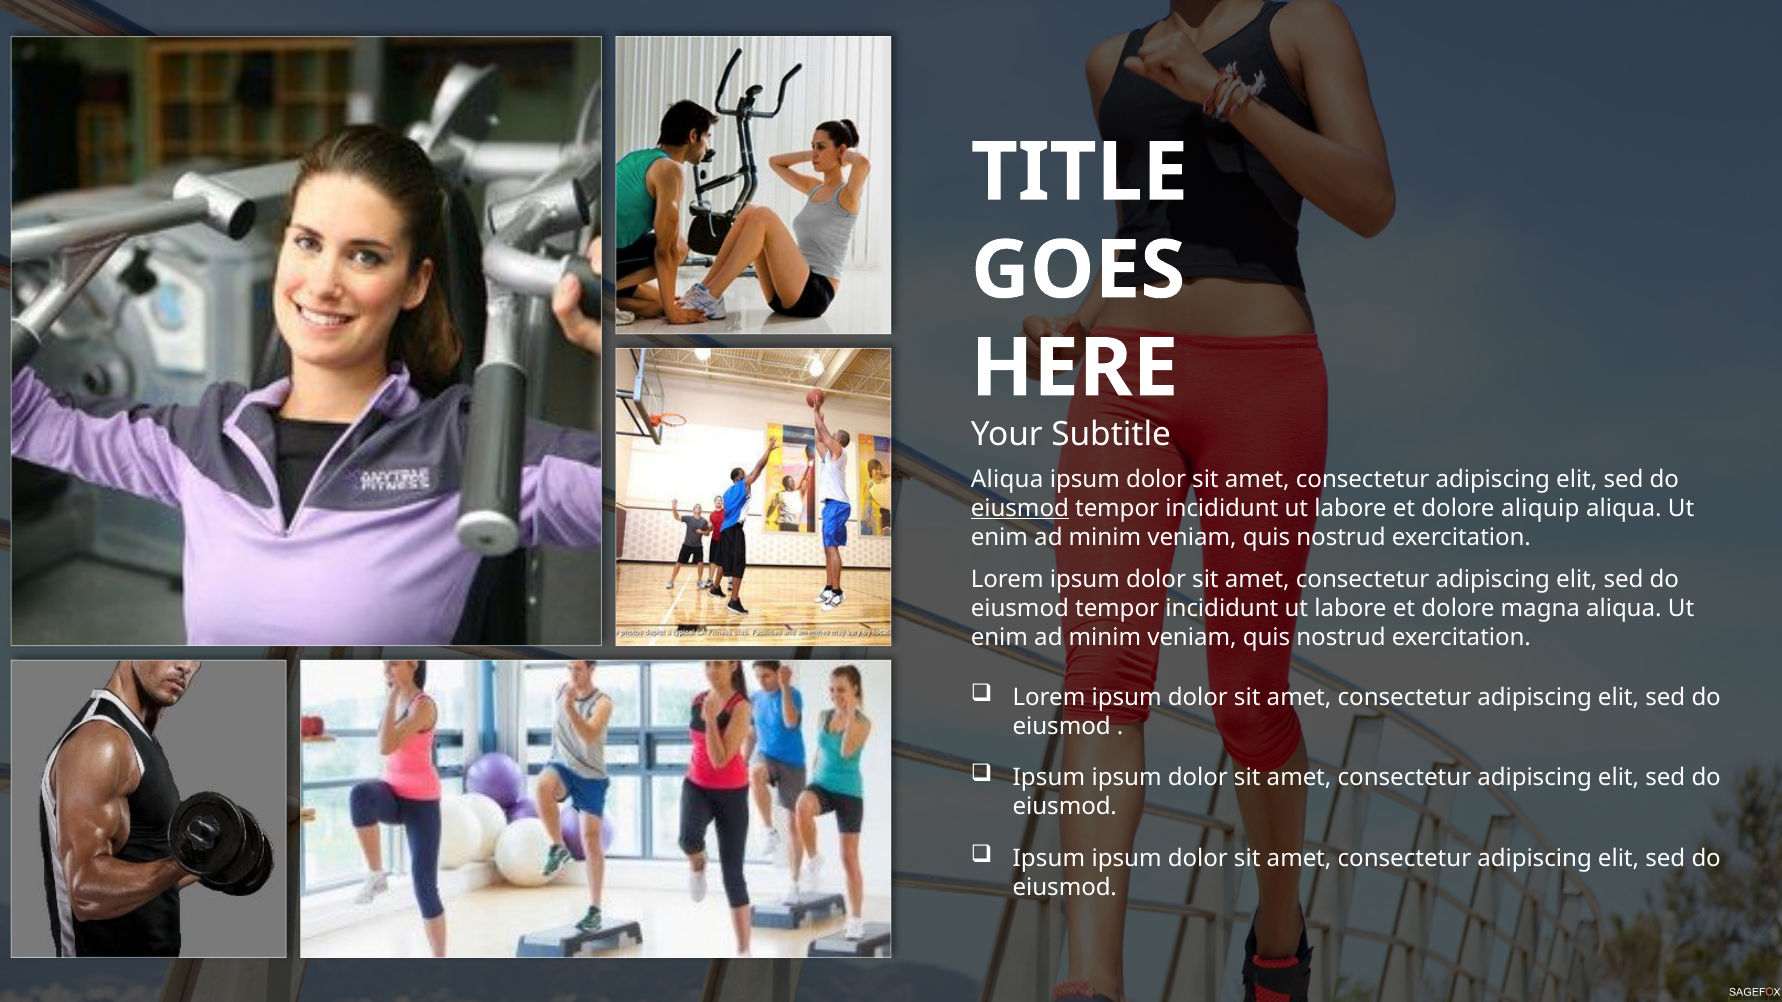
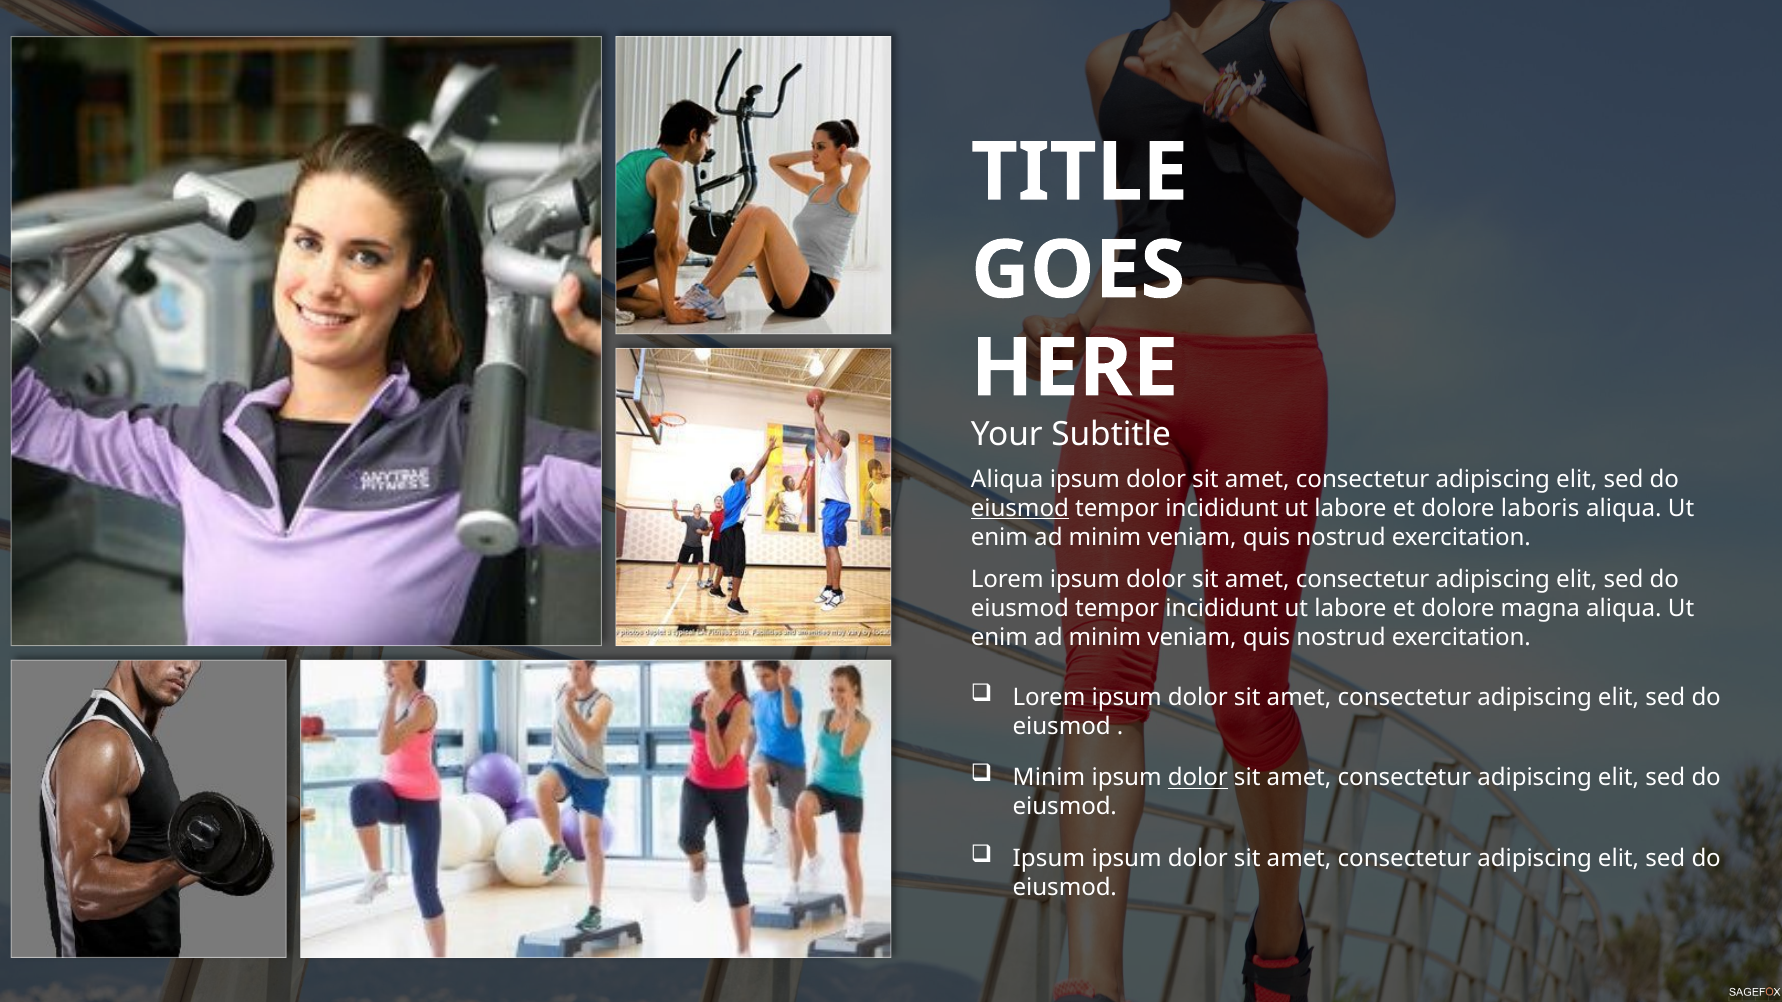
aliquip: aliquip -> laboris
Ipsum at (1049, 778): Ipsum -> Minim
dolor at (1198, 778) underline: none -> present
